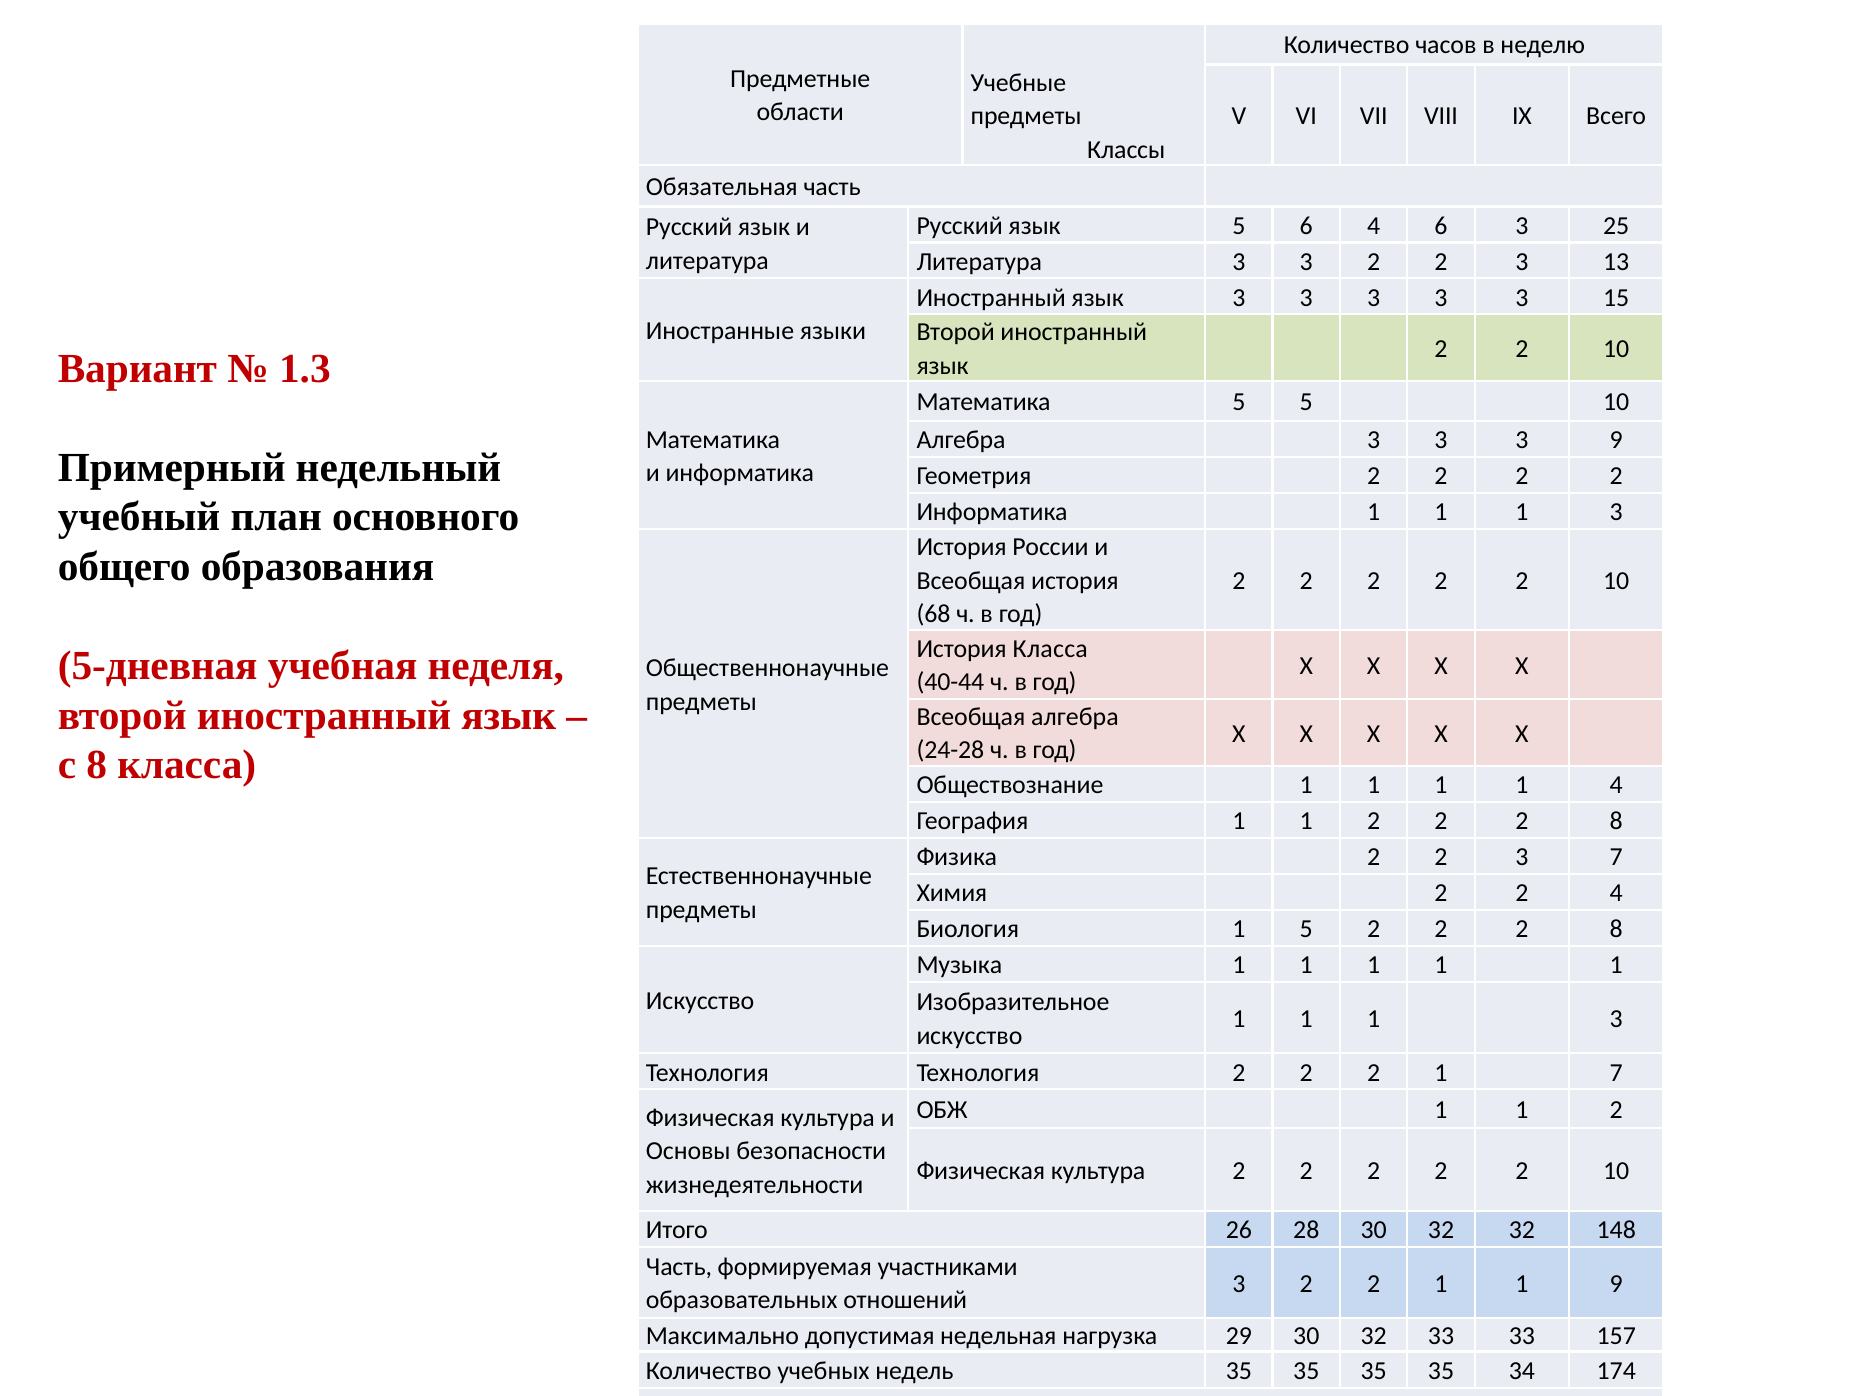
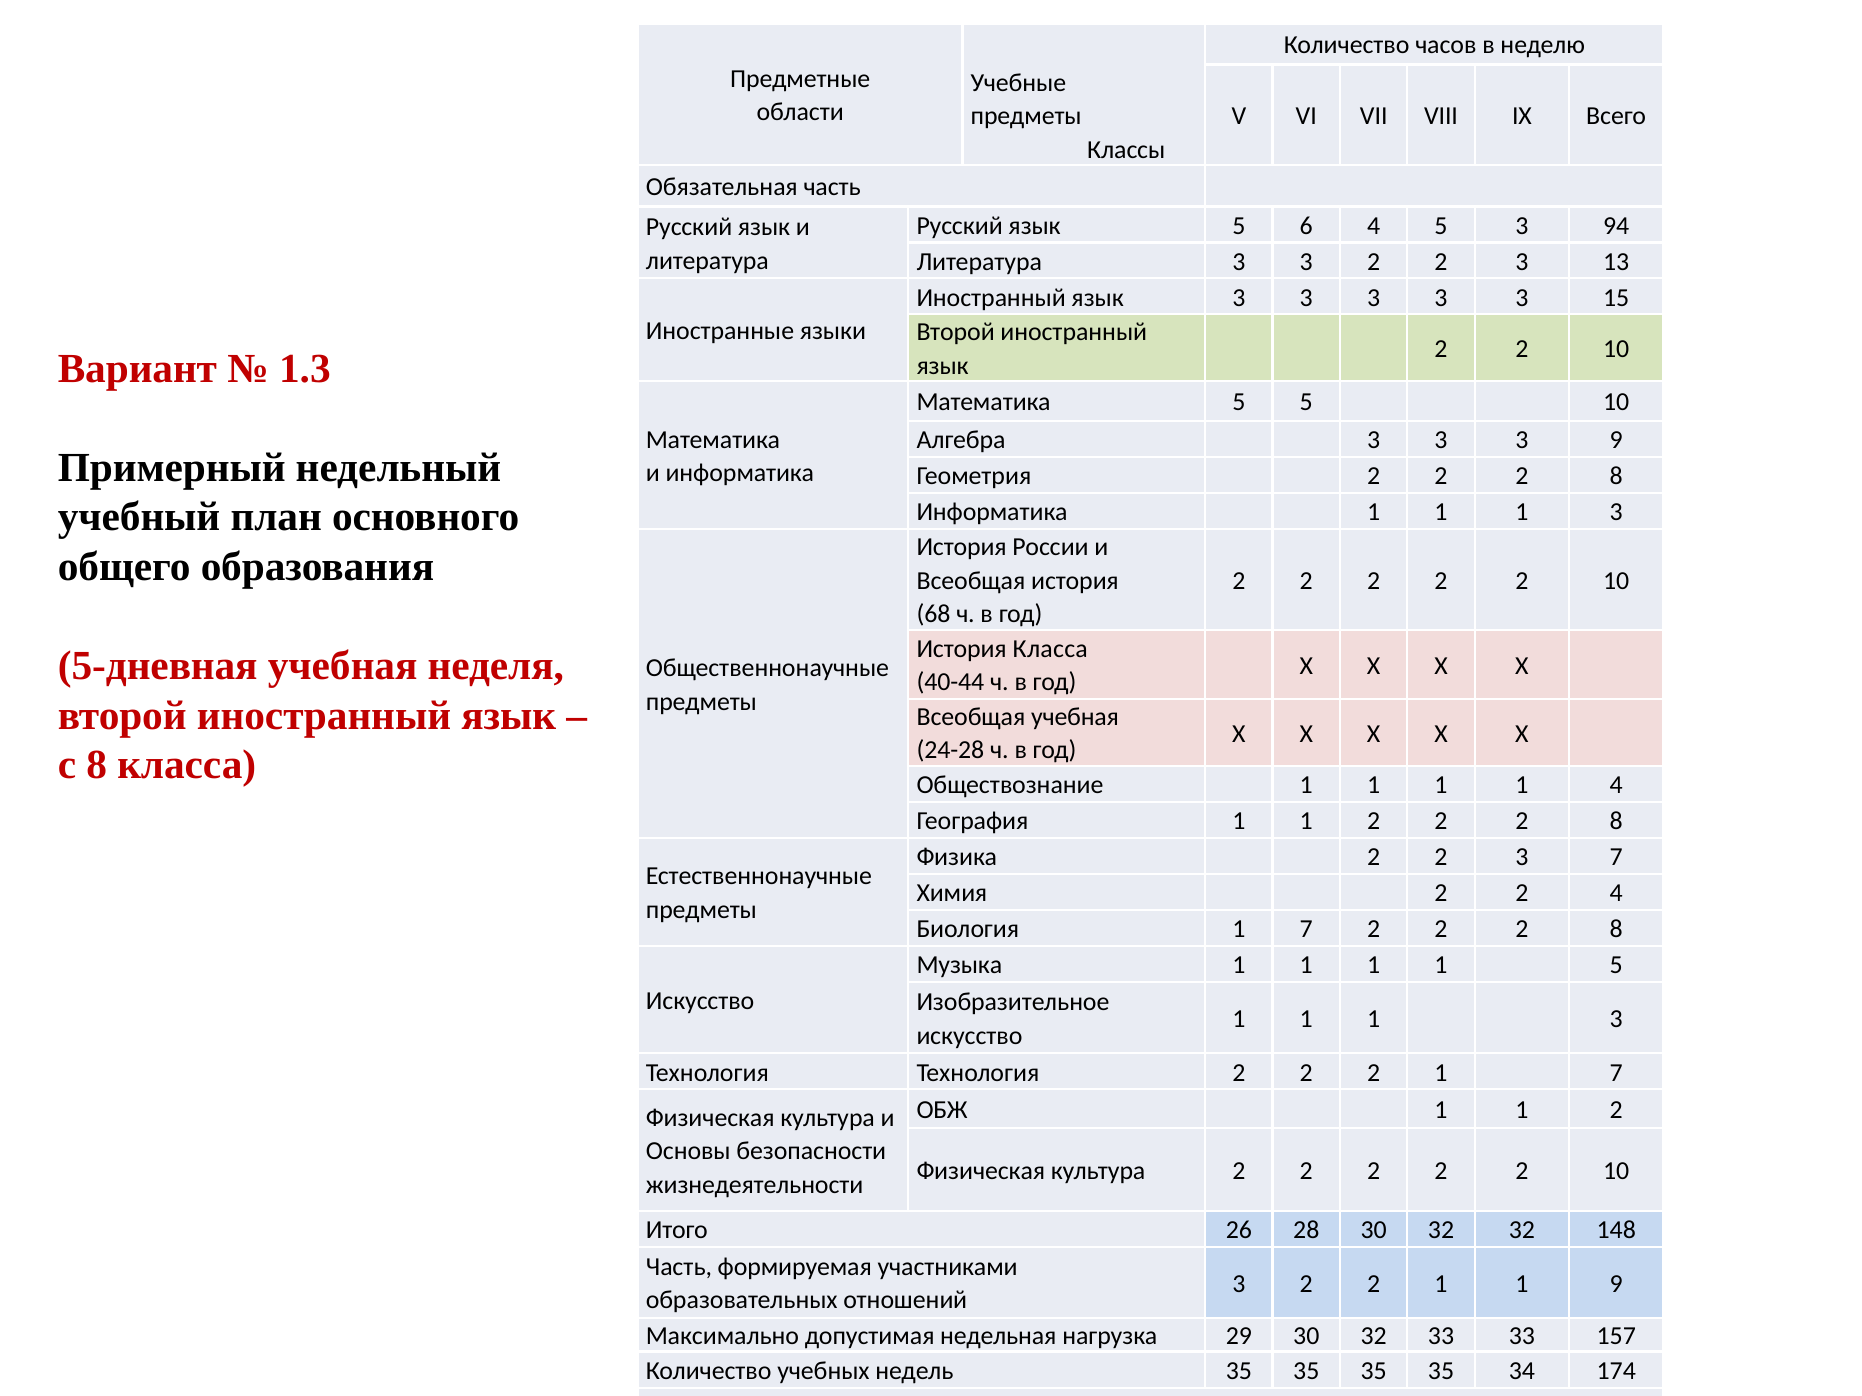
4 6: 6 -> 5
25: 25 -> 94
2 at (1616, 477): 2 -> 8
Всеобщая алгебра: алгебра -> учебная
Биология 1 5: 5 -> 7
1 at (1616, 965): 1 -> 5
